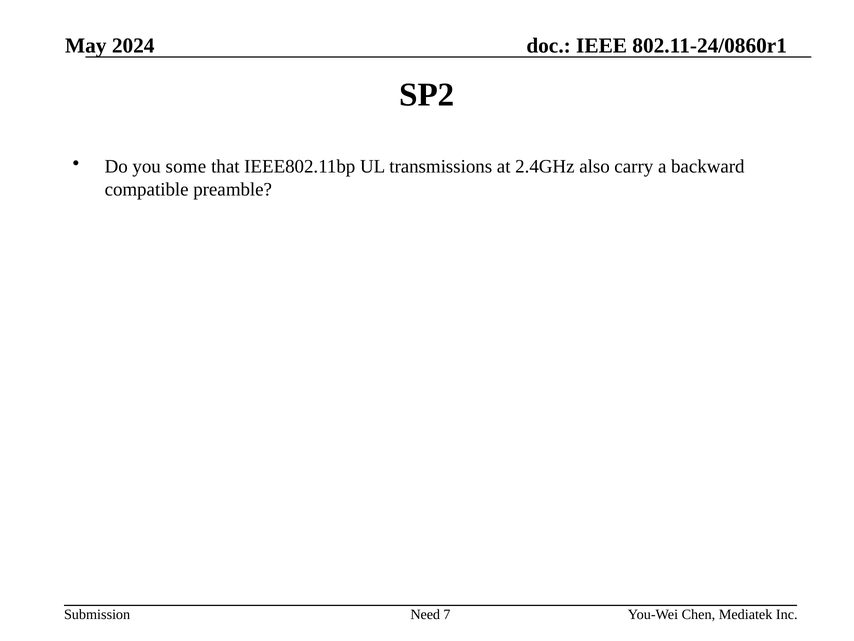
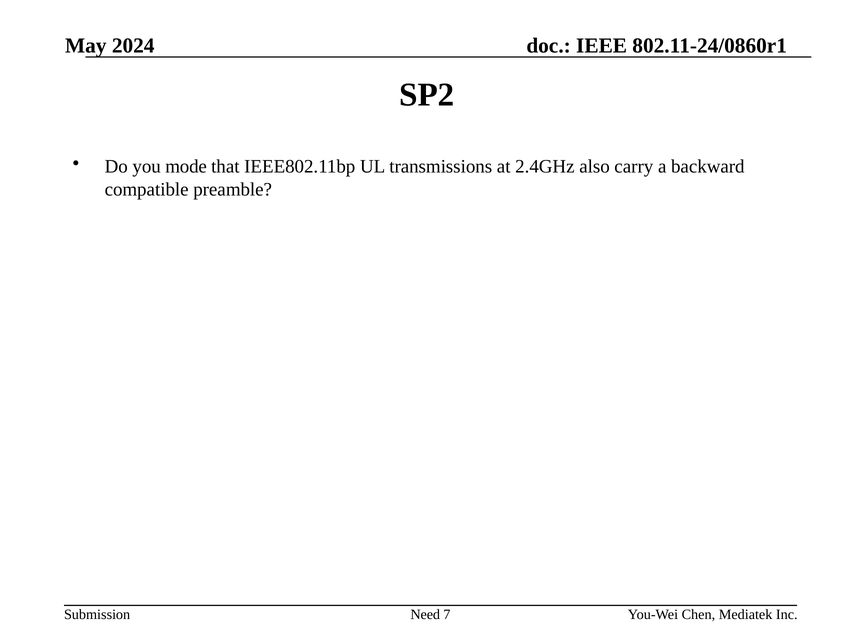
some: some -> mode
